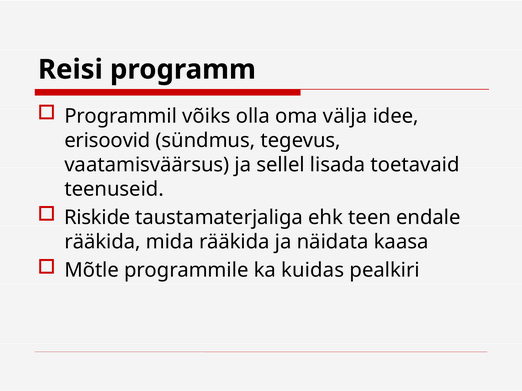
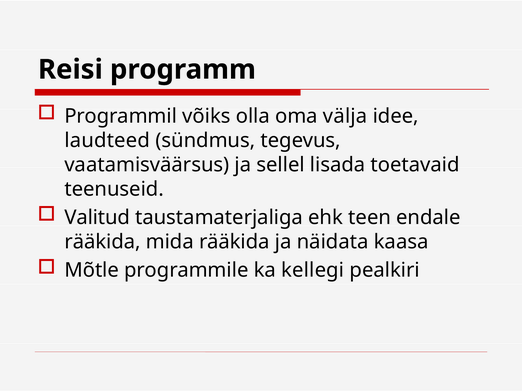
erisoovid: erisoovid -> laudteed
Riskide: Riskide -> Valitud
kuidas: kuidas -> kellegi
